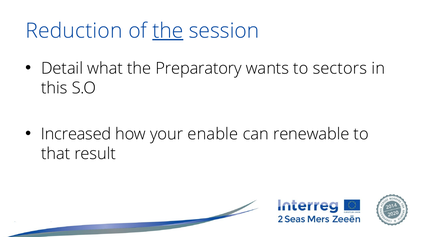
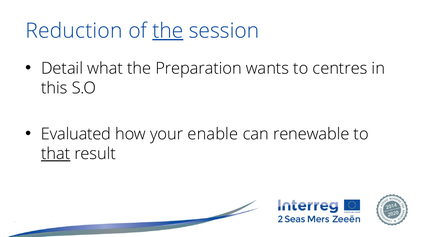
Preparatory: Preparatory -> Preparation
sectors: sectors -> centres
Increased: Increased -> Evaluated
that underline: none -> present
